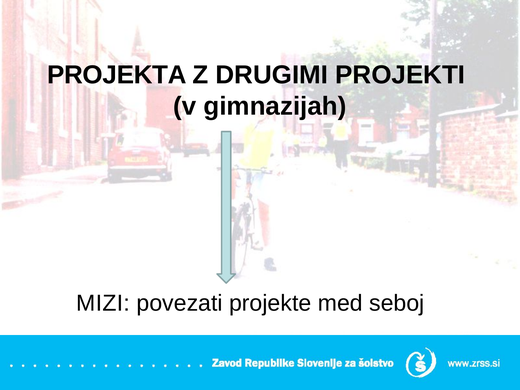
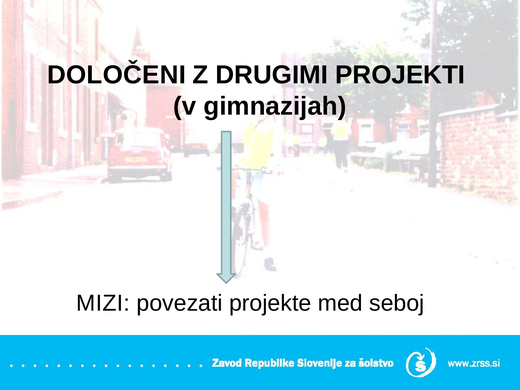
PROJEKTA: PROJEKTA -> DOLOČENI
